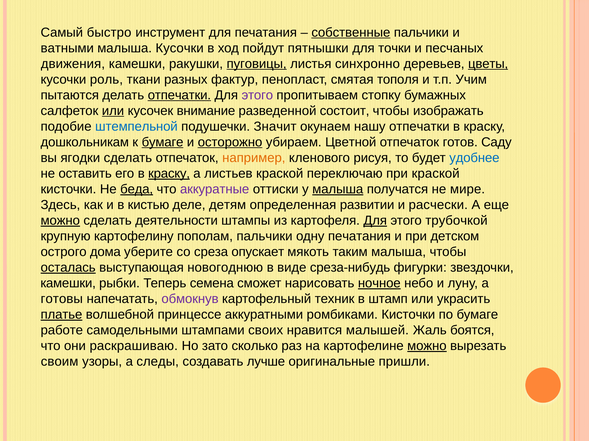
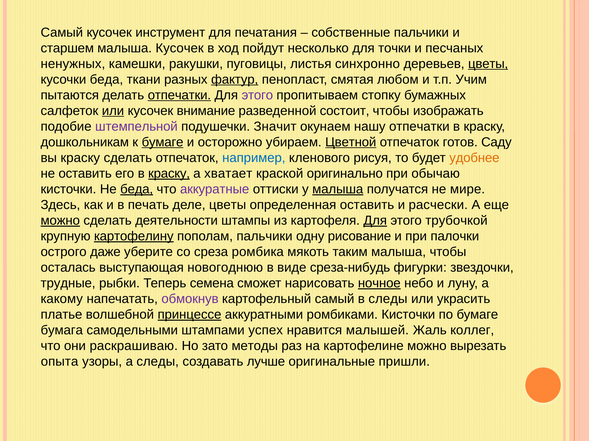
Самый быстро: быстро -> кусочек
собственные underline: present -> none
ватными: ватными -> старшем
малыша Кусочки: Кусочки -> Кусочек
пятнышки: пятнышки -> несколько
движения: движения -> ненужных
пуговицы underline: present -> none
кусочки роль: роль -> беда
фактур underline: none -> present
тополя: тополя -> любом
штемпельной colour: blue -> purple
осторожно underline: present -> none
Цветной underline: none -> present
вы ягодки: ягодки -> краску
например colour: orange -> blue
удобнее colour: blue -> orange
листьев: листьев -> хватает
переключаю: переключаю -> оригинально
при краской: краской -> обычаю
кистью: кистью -> печать
деле детям: детям -> цветы
определенная развитии: развитии -> оставить
картофелину underline: none -> present
одну печатания: печатания -> рисование
детском: детском -> палочки
дома: дома -> даже
опускает: опускает -> ромбика
осталась underline: present -> none
камешки at (68, 284): камешки -> трудные
готовы: готовы -> какому
картофельный техник: техник -> самый
в штамп: штамп -> следы
платье underline: present -> none
принцессе underline: none -> present
работе: работе -> бумага
своих: своих -> успех
боятся: боятся -> коллег
сколько: сколько -> методы
можно at (427, 346) underline: present -> none
своим: своим -> опыта
